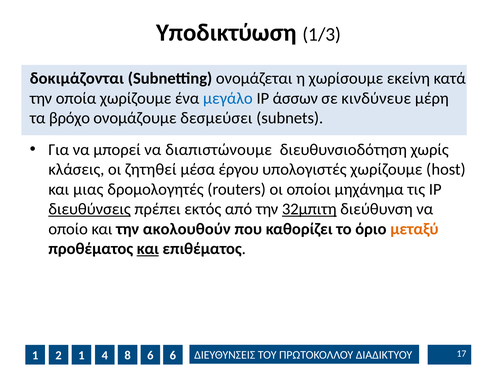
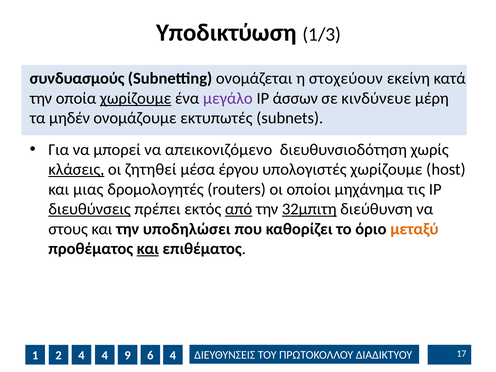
δοκιμάζονται: δοκιμάζονται -> συνδυασμούς
χωρίσουμε: χωρίσουμε -> στοχεύουν
χωρίζουμε at (136, 98) underline: none -> present
μεγάλο colour: blue -> purple
βρόχο: βρόχο -> μηδέν
δεσμεύσει: δεσμεύσει -> εκτυπωτές
διαπιστώνουμε: διαπιστώνουμε -> απεικονιζόμενο
κλάσεις underline: none -> present
από underline: none -> present
οποίο: οποίο -> στους
ακολουθούν: ακολουθούν -> υποδηλώσει
2 1: 1 -> 4
8: 8 -> 9
6 6: 6 -> 4
